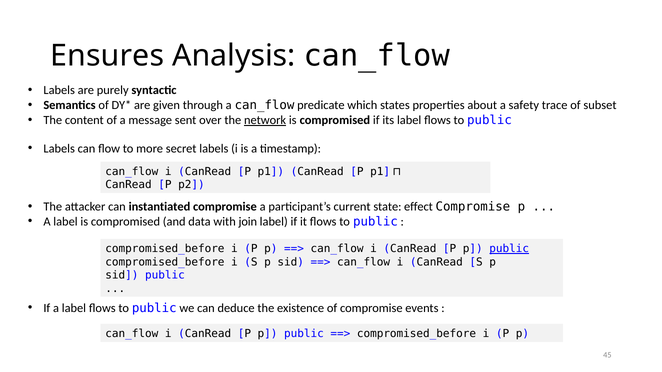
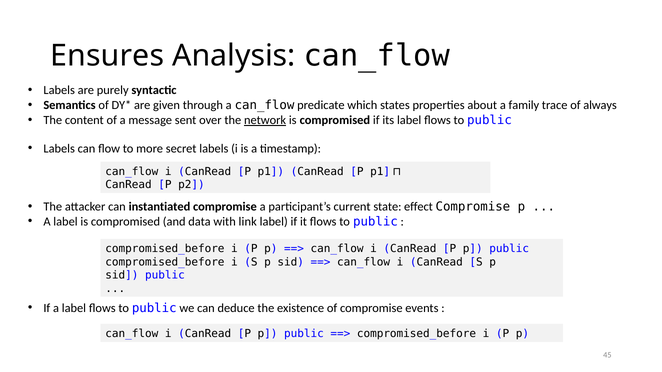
safety: safety -> family
subset: subset -> always
join: join -> link
public at (509, 249) underline: present -> none
